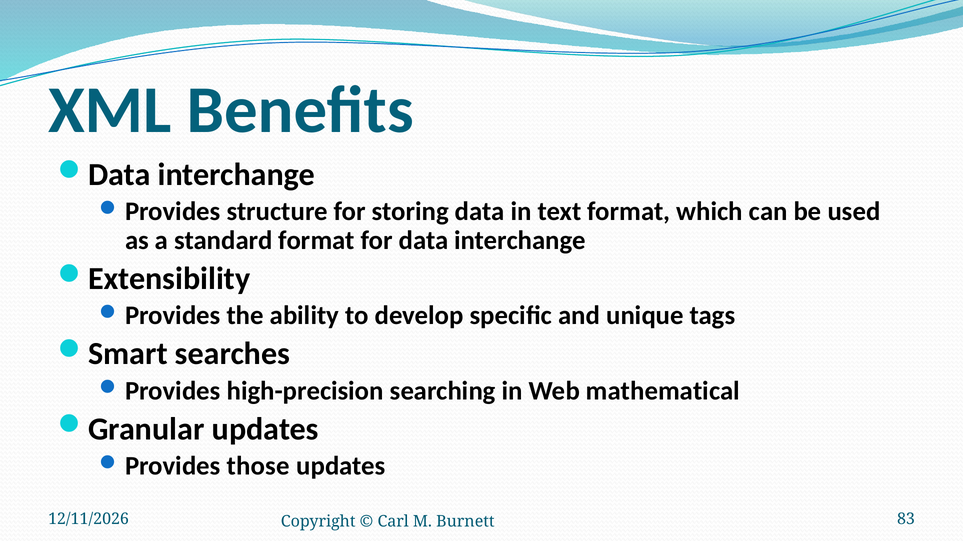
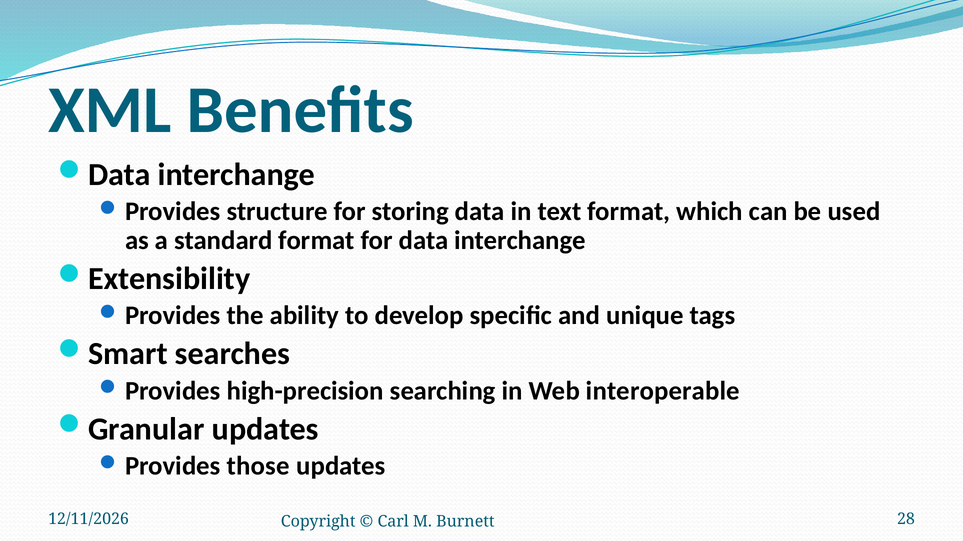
mathematical: mathematical -> interoperable
83: 83 -> 28
